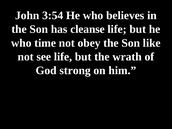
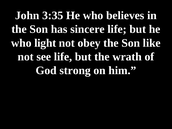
3:54: 3:54 -> 3:35
cleanse: cleanse -> sincere
time: time -> light
